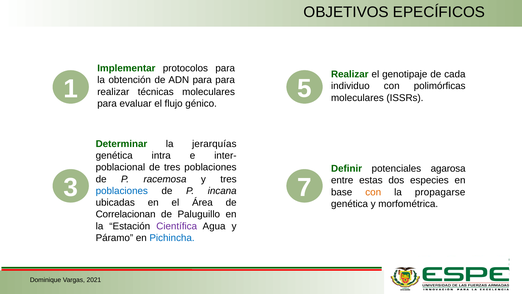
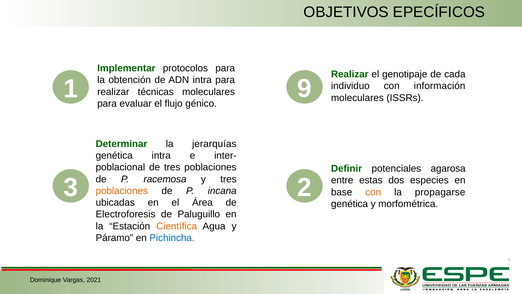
ADN para: para -> intra
5: 5 -> 9
polimórficas: polimórficas -> información
7: 7 -> 2
poblaciones at (122, 191) colour: blue -> orange
Correlacionan: Correlacionan -> Electroforesis
Científica colour: purple -> orange
